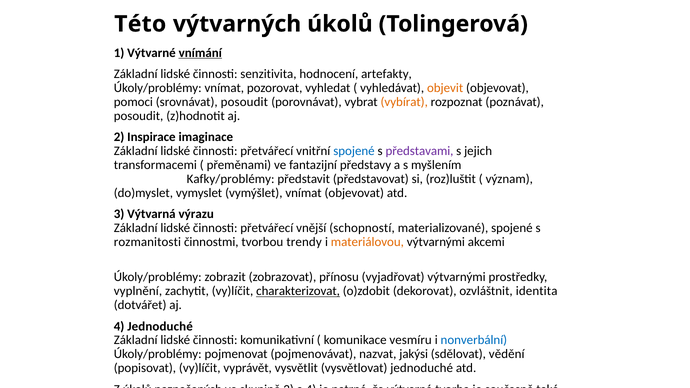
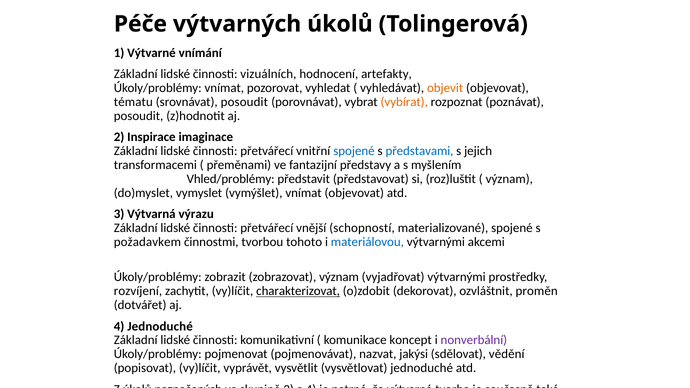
Této: Této -> Péče
vnímání underline: present -> none
senzitivita: senzitivita -> vizuálních
pomoci: pomoci -> tématu
představami colour: purple -> blue
Kafky/problémy: Kafky/problémy -> Vhled/problémy
rozmanitosti: rozmanitosti -> požadavkem
trendy: trendy -> tohoto
materiálovou colour: orange -> blue
zobrazovat přínosu: přínosu -> význam
vyplnění: vyplnění -> rozvíjení
identita: identita -> proměn
vesmíru: vesmíru -> koncept
nonverbální colour: blue -> purple
